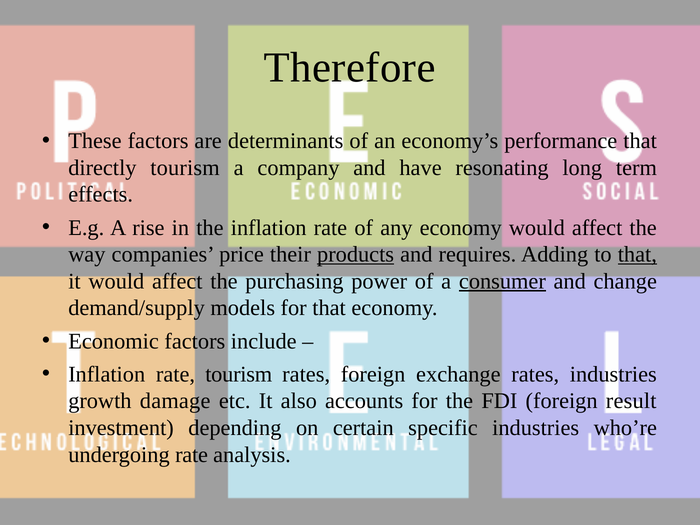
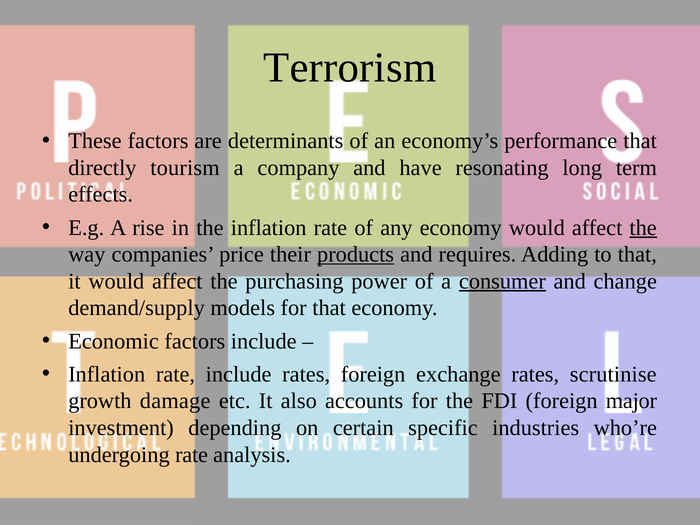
Therefore: Therefore -> Terrorism
the at (643, 228) underline: none -> present
that at (637, 254) underline: present -> none
rate tourism: tourism -> include
rates industries: industries -> scrutinise
result: result -> major
